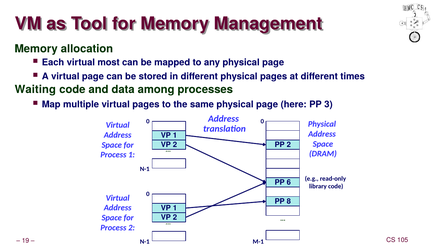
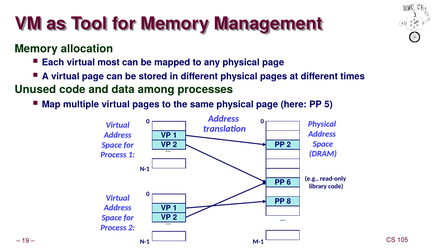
Waiting: Waiting -> Unused
3: 3 -> 5
